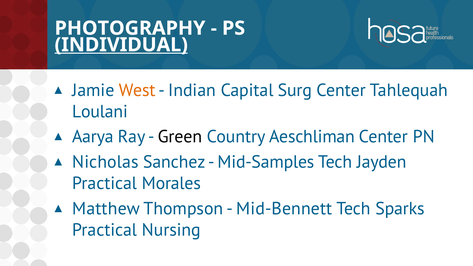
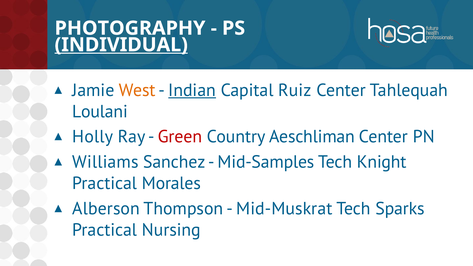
Indian underline: none -> present
Surg: Surg -> Ruiz
Aarya: Aarya -> Holly
Green colour: black -> red
Nicholas: Nicholas -> Williams
Jayden: Jayden -> Knight
Matthew: Matthew -> Alberson
Mid-Bennett: Mid-Bennett -> Mid-Muskrat
